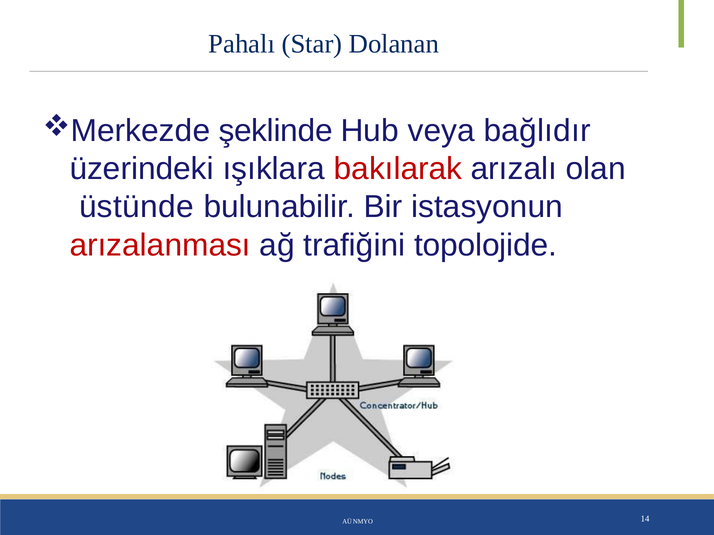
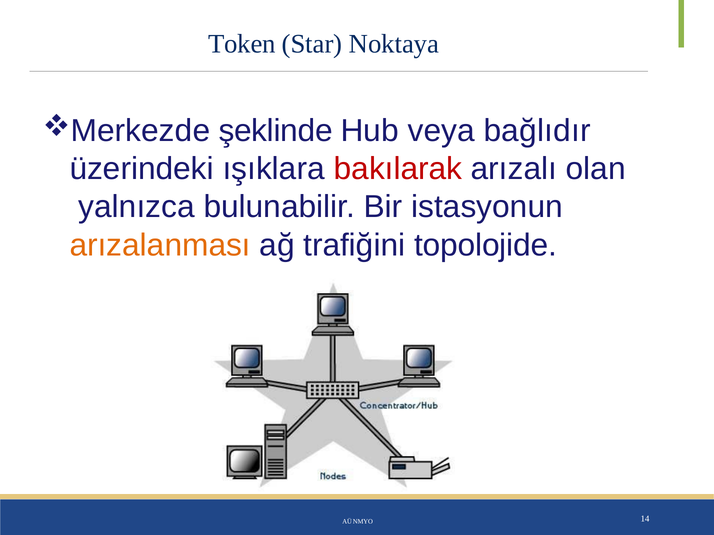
Pahalı: Pahalı -> Token
Dolanan: Dolanan -> Noktaya
üstünde: üstünde -> yalnızca
arızalanması colour: red -> orange
